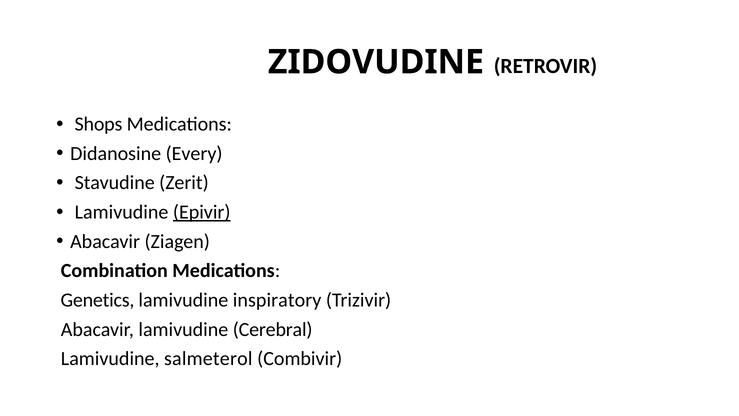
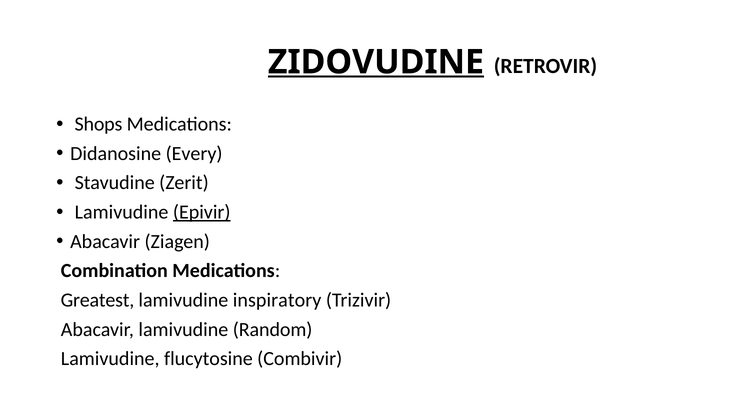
ZIDOVUDINE underline: none -> present
Genetics: Genetics -> Greatest
Cerebral: Cerebral -> Random
salmeterol: salmeterol -> flucytosine
